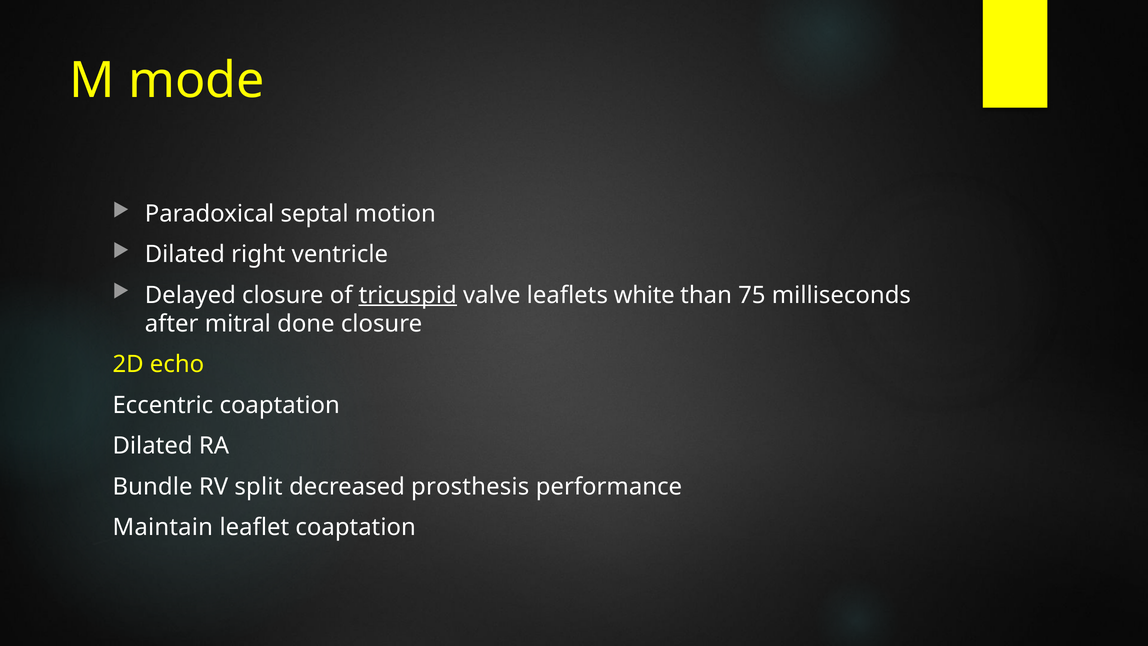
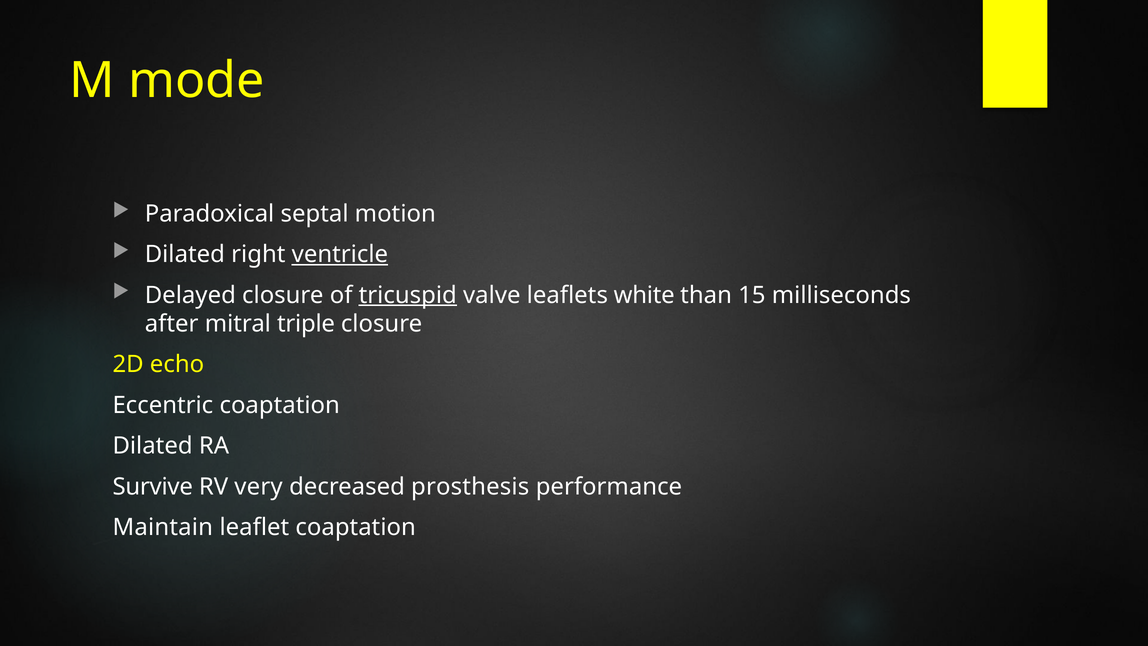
ventricle underline: none -> present
75: 75 -> 15
done: done -> triple
Bundle: Bundle -> Survive
split: split -> very
